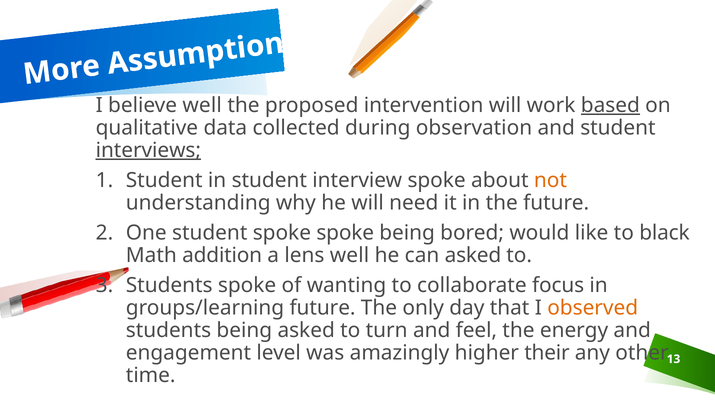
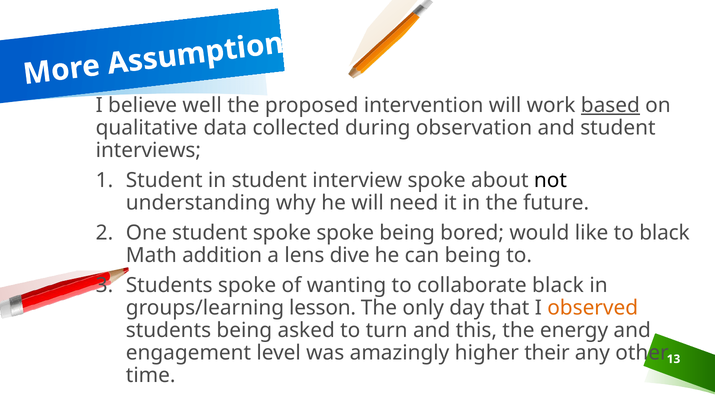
interviews underline: present -> none
not colour: orange -> black
lens well: well -> dive
can asked: asked -> being
collaborate focus: focus -> black
groups/learning future: future -> lesson
feel: feel -> this
